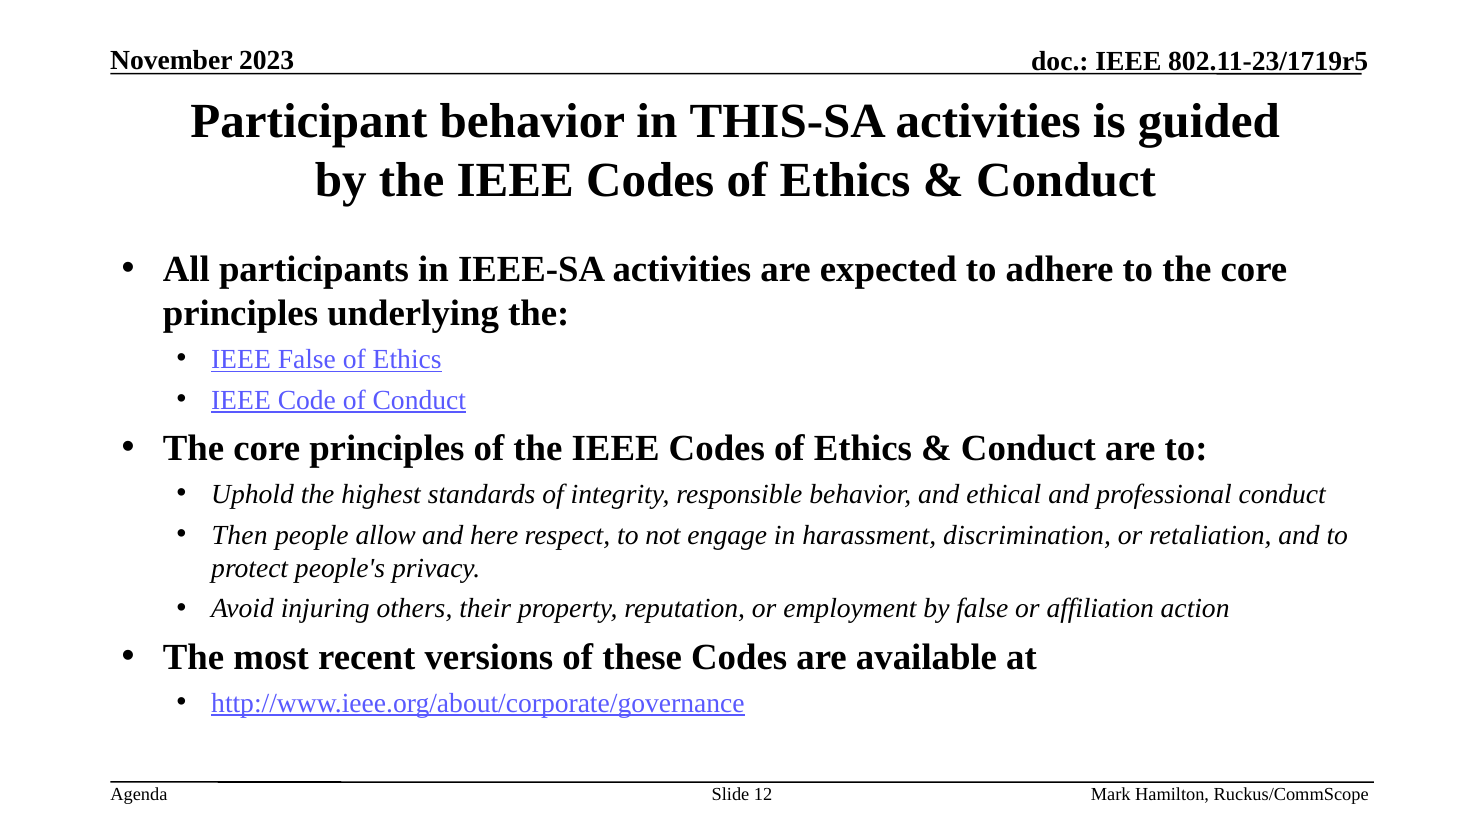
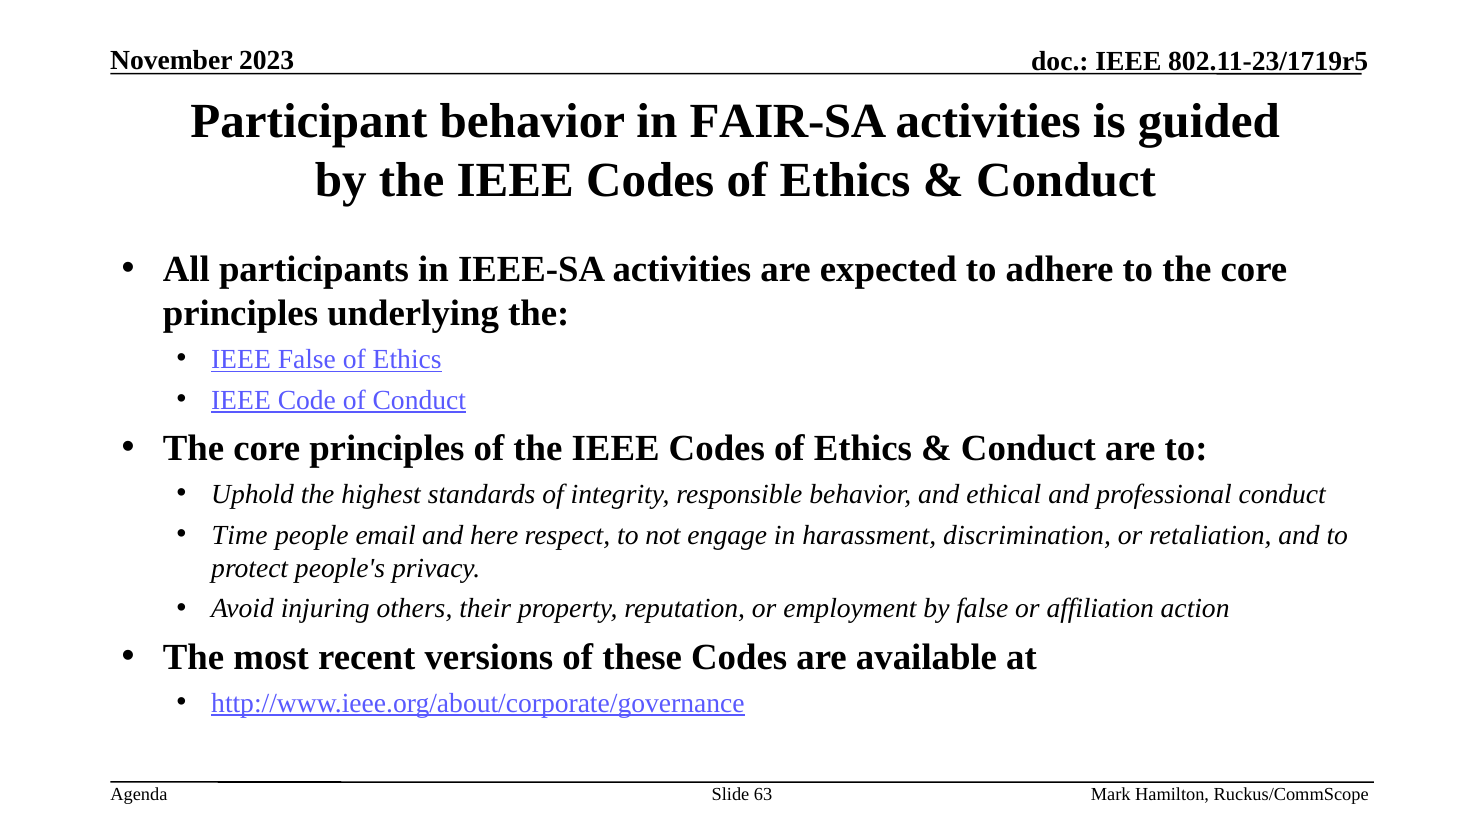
THIS-SA: THIS-SA -> FAIR-SA
Then: Then -> Time
allow: allow -> email
12: 12 -> 63
